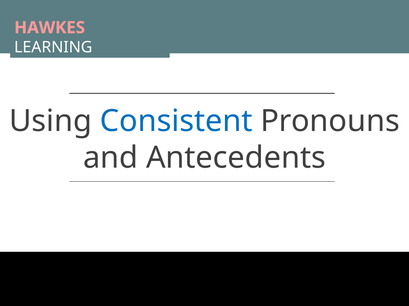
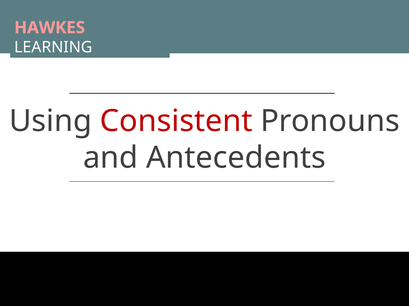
Consistent colour: blue -> red
